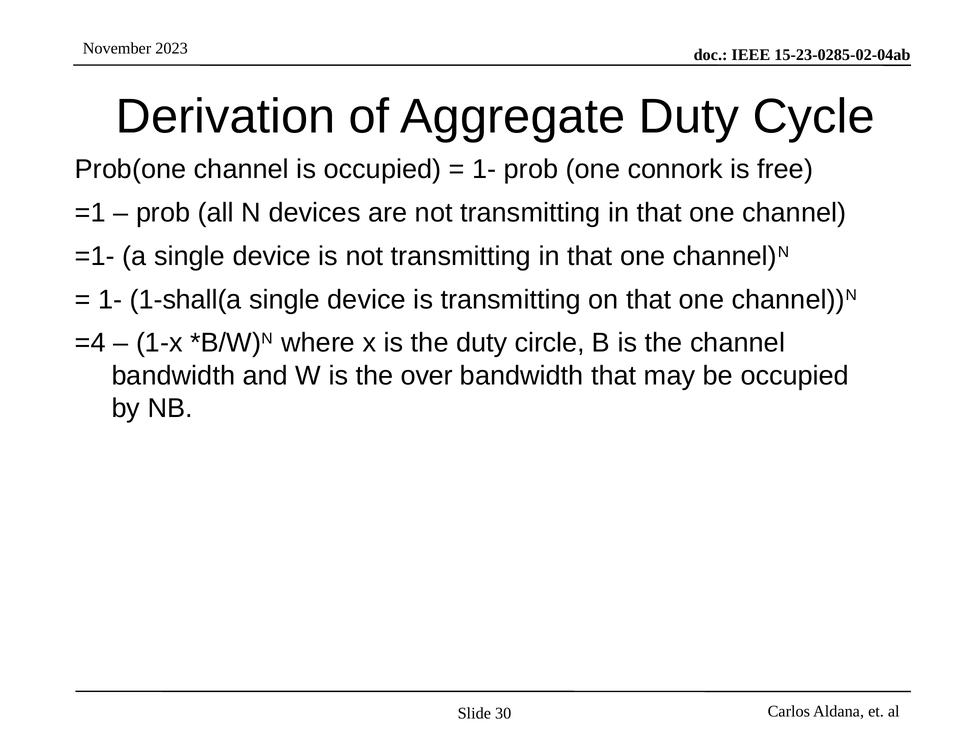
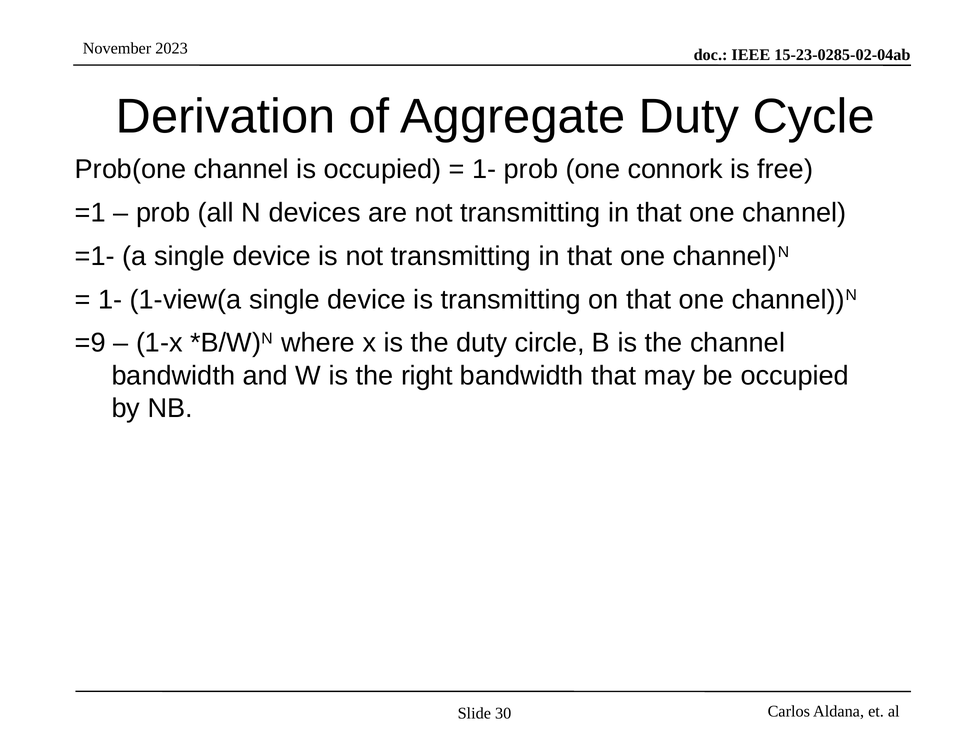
1-shall(a: 1-shall(a -> 1-view(a
=4: =4 -> =9
over: over -> right
